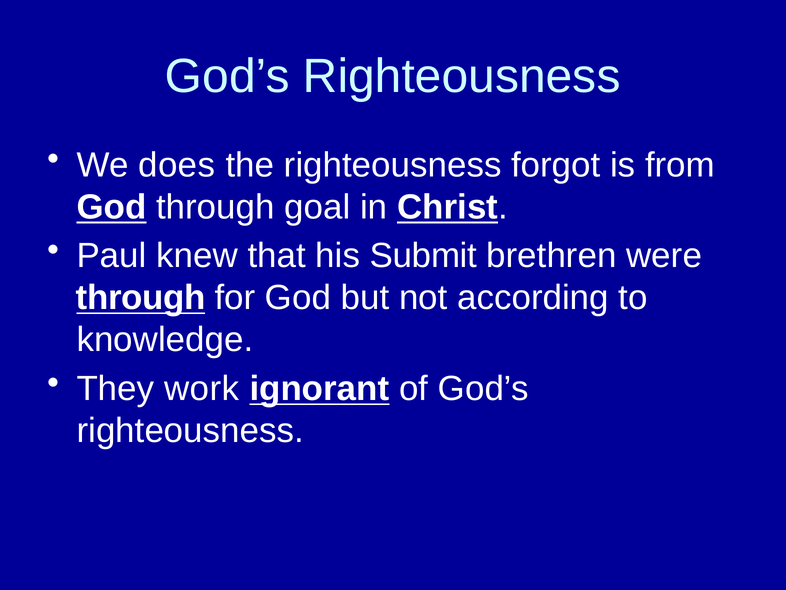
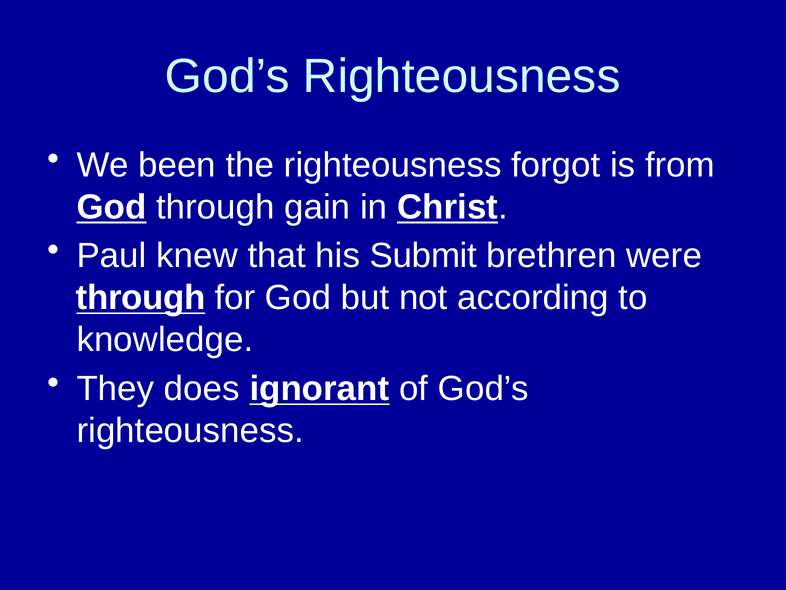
does: does -> been
goal: goal -> gain
work: work -> does
